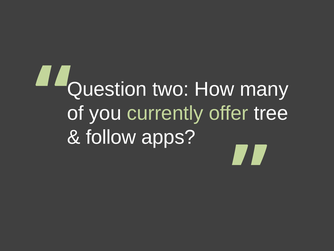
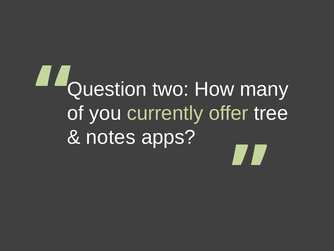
follow: follow -> notes
